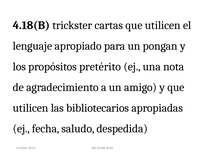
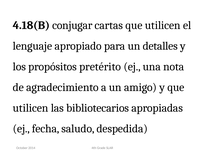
trickster: trickster -> conjugar
pongan: pongan -> detalles
